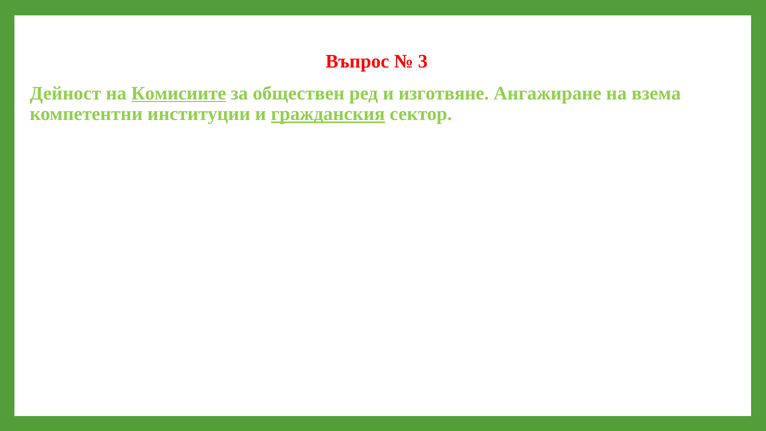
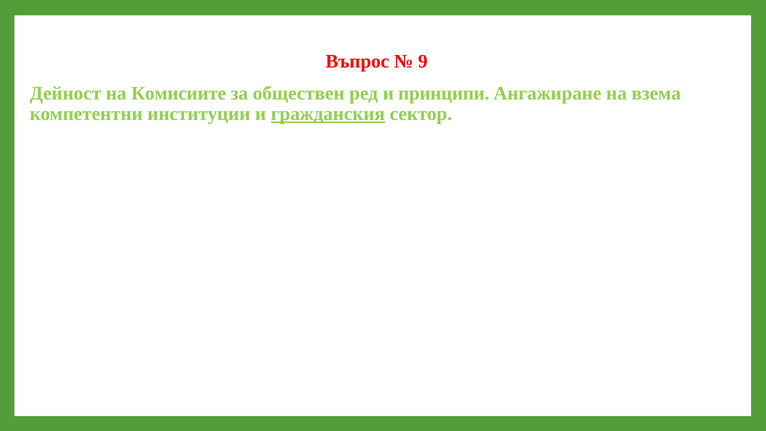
3: 3 -> 9
Комисиите underline: present -> none
изготвяне: изготвяне -> принципи
